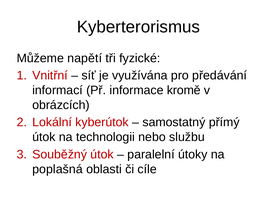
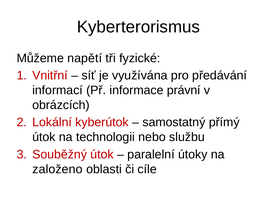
kromě: kromě -> právní
poplašná: poplašná -> založeno
